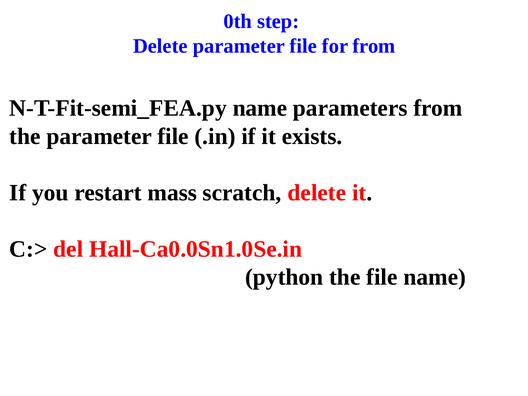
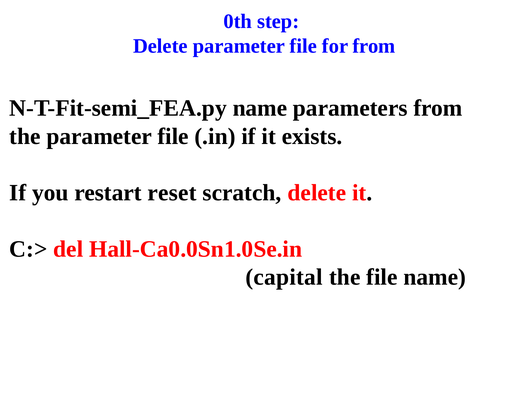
mass: mass -> reset
python: python -> capital
